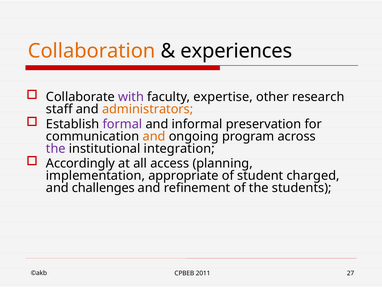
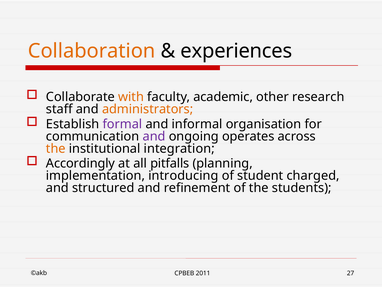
with colour: purple -> orange
expertise: expertise -> academic
preservation: preservation -> organisation
and at (154, 136) colour: orange -> purple
program: program -> operates
the at (56, 148) colour: purple -> orange
access: access -> pitfalls
appropriate: appropriate -> introducing
challenges: challenges -> structured
